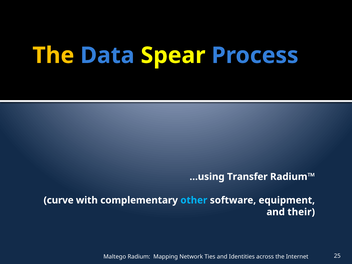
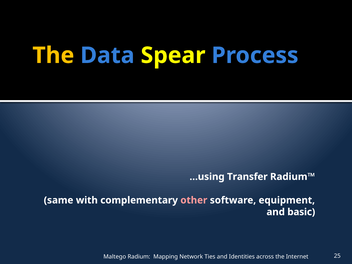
curve: curve -> same
other colour: light blue -> pink
their: their -> basic
